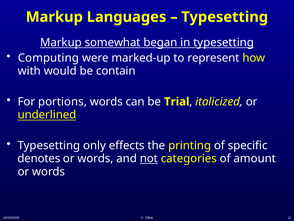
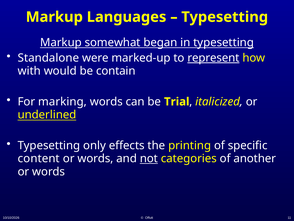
Computing: Computing -> Standalone
represent underline: none -> present
portions: portions -> marking
denotes: denotes -> content
amount: amount -> another
